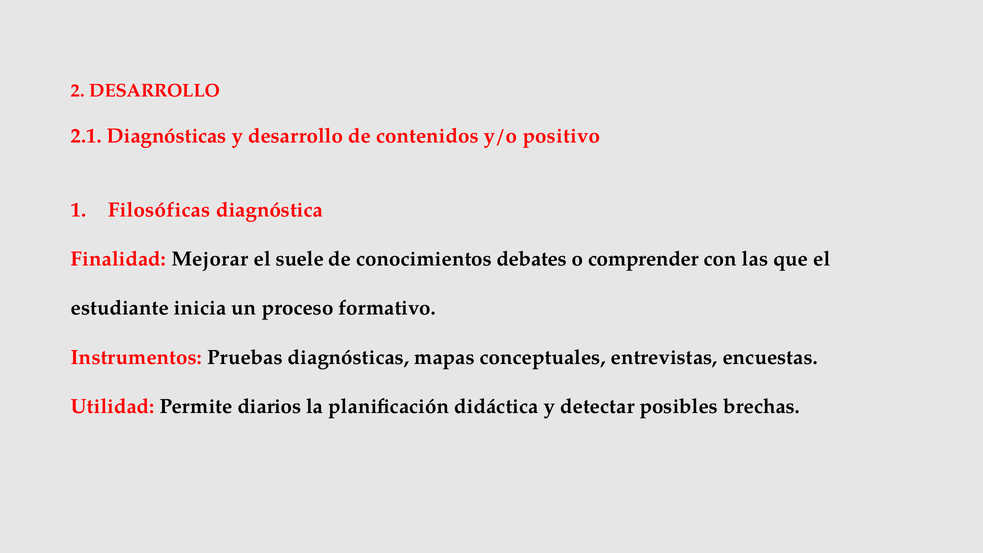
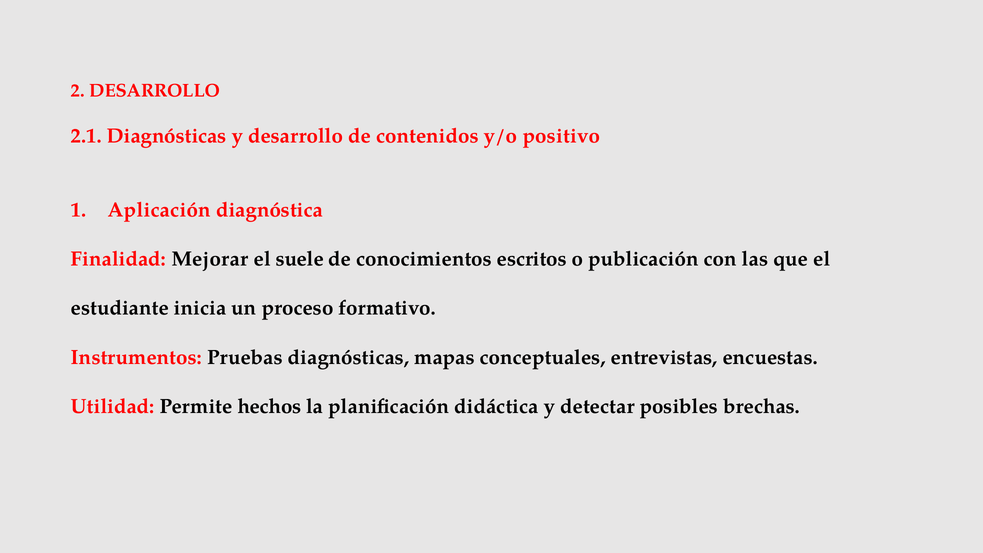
Filosóficas: Filosóficas -> Aplicación
debates: debates -> escritos
comprender: comprender -> publicación
diarios: diarios -> hechos
